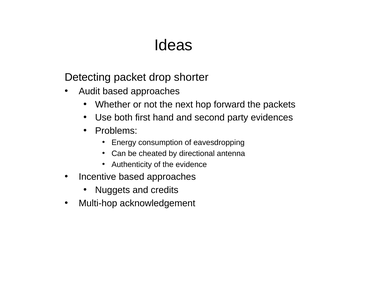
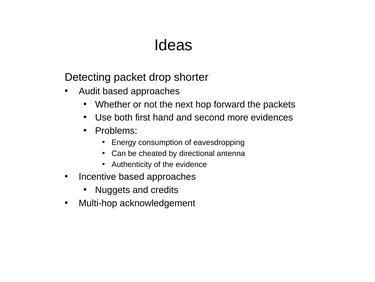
party: party -> more
